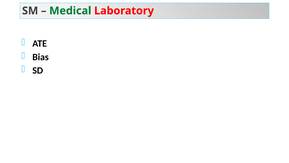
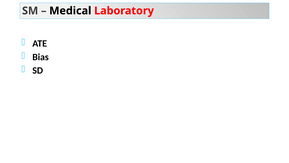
Medical colour: green -> black
